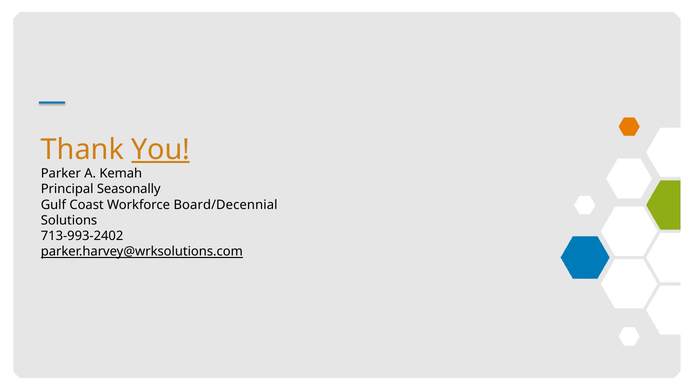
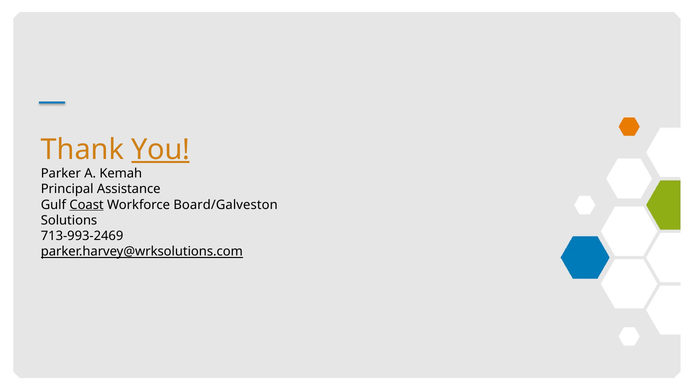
Seasonally: Seasonally -> Assistance
Coast underline: none -> present
Board/Decennial: Board/Decennial -> Board/Galveston
713-993-2402: 713-993-2402 -> 713-993-2469
